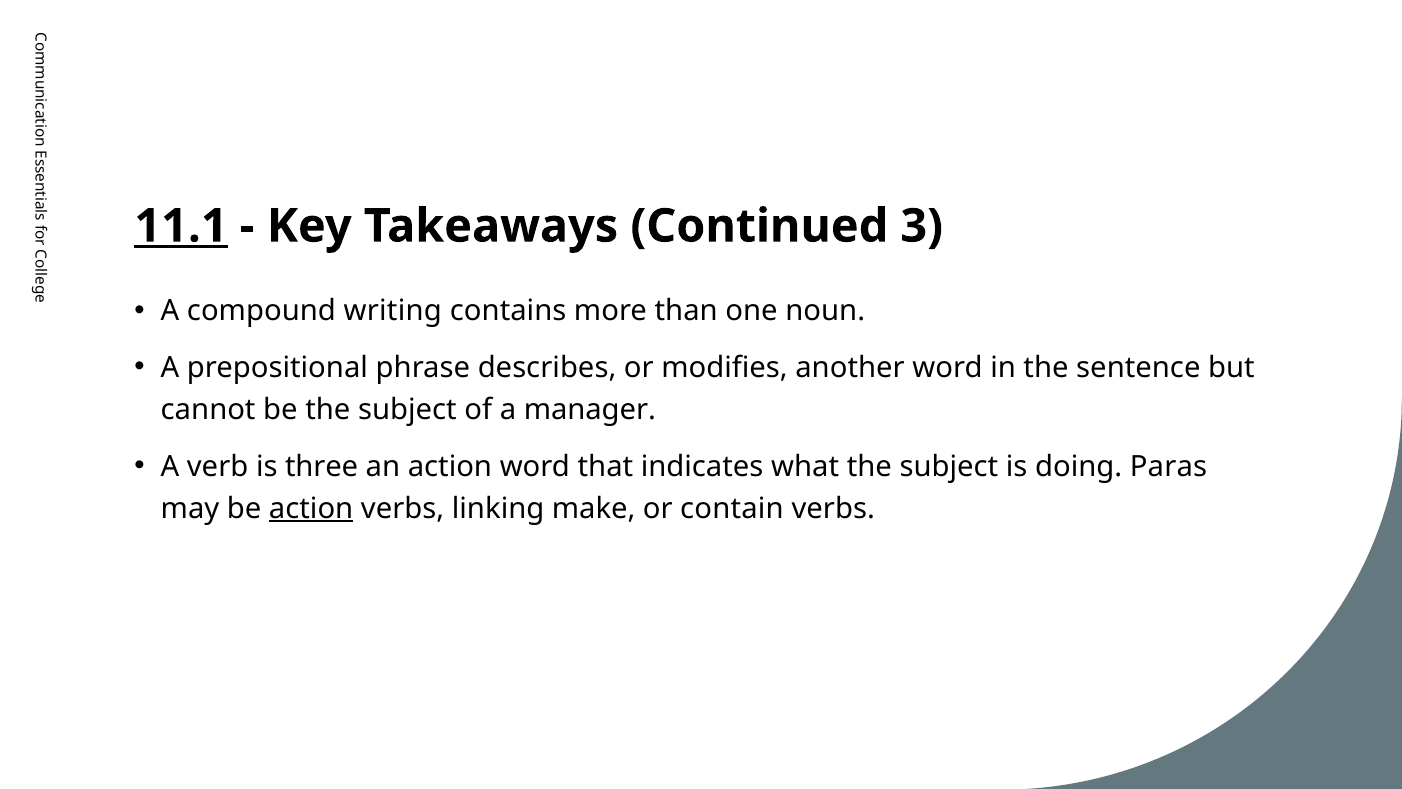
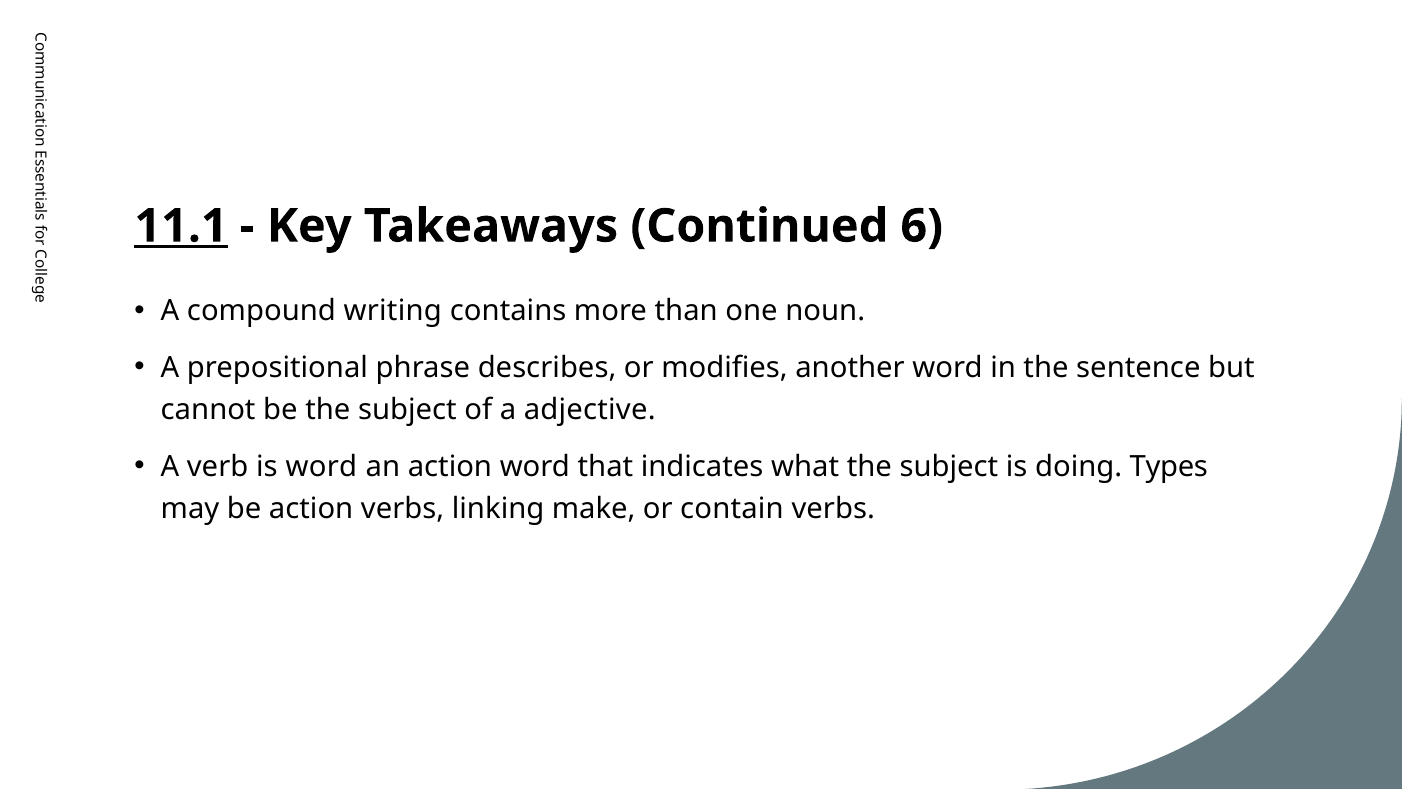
3: 3 -> 6
manager: manager -> adjective
is three: three -> word
Paras: Paras -> Types
action at (311, 508) underline: present -> none
